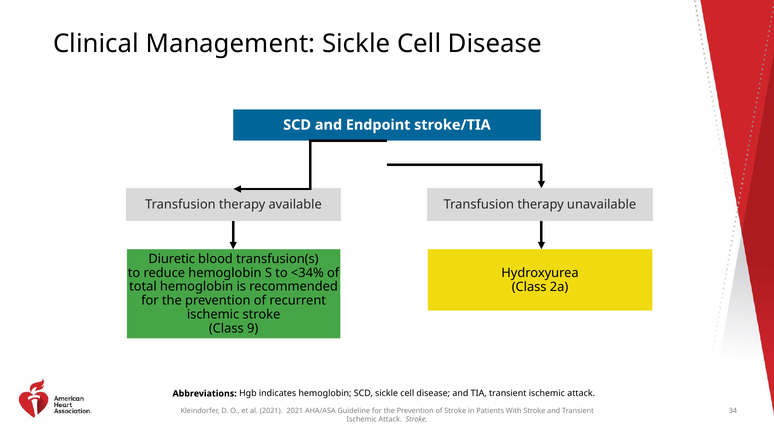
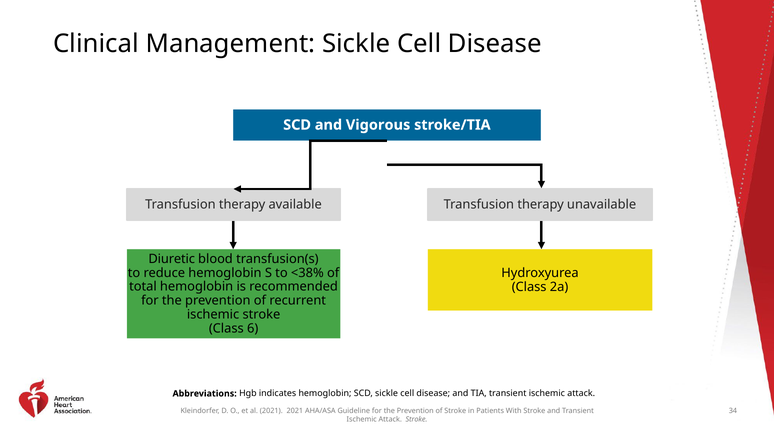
Endpoint: Endpoint -> Vigorous
<34%: <34% -> <38%
9: 9 -> 6
